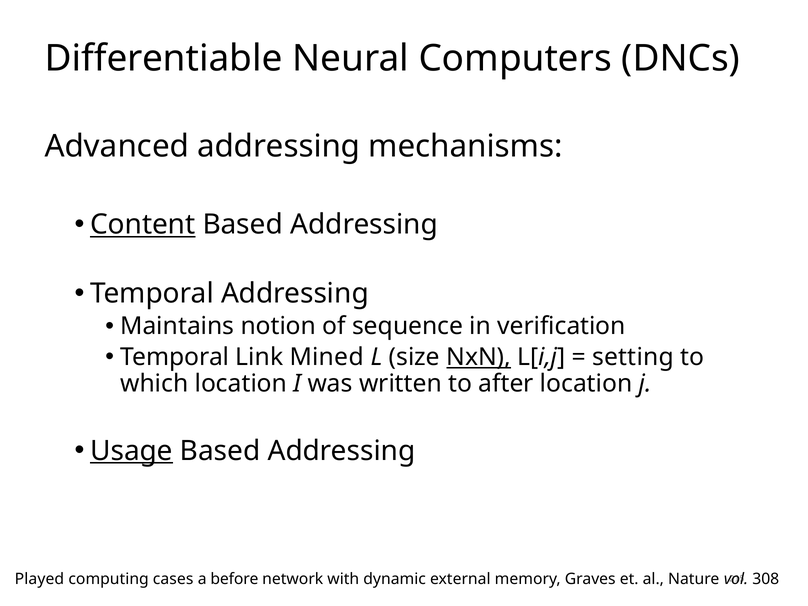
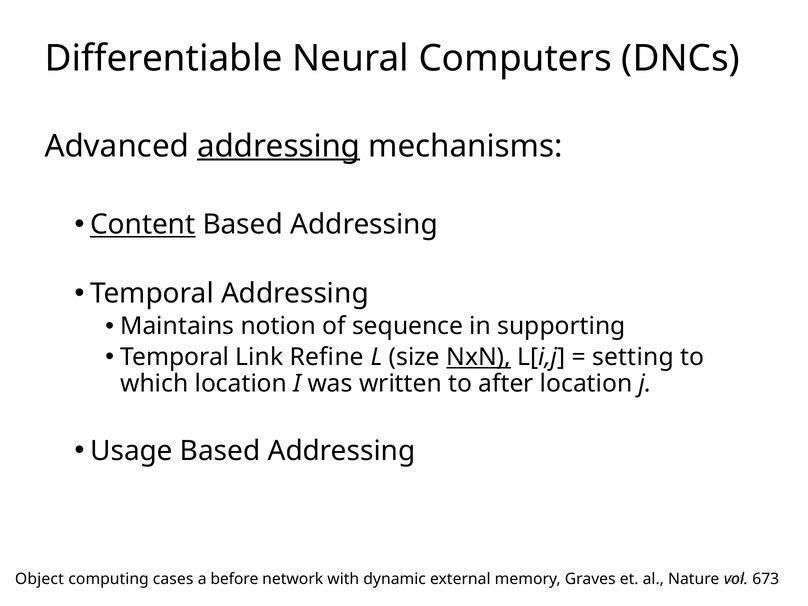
addressing at (279, 146) underline: none -> present
verification: verification -> supporting
Mined: Mined -> Refine
Usage underline: present -> none
Played: Played -> Object
308: 308 -> 673
